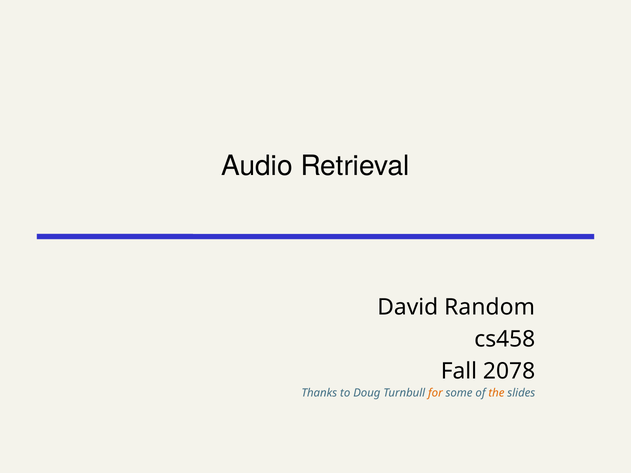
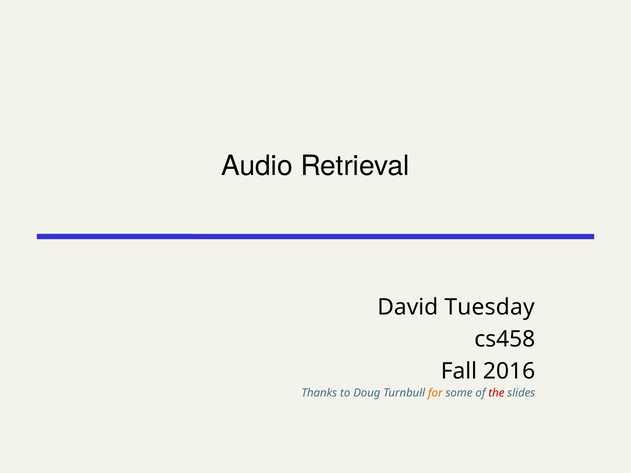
Random: Random -> Tuesday
2078: 2078 -> 2016
the colour: orange -> red
